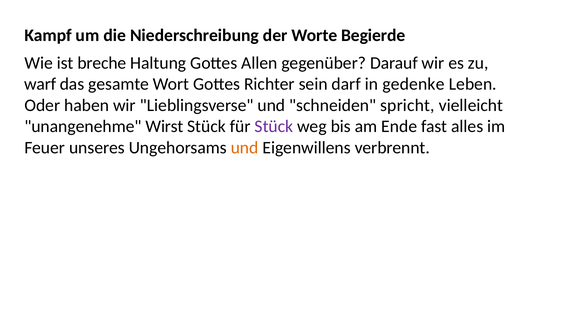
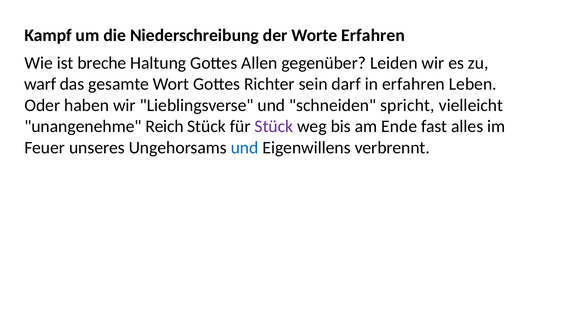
Worte Begierde: Begierde -> Erfahren
Darauf: Darauf -> Leiden
in gedenke: gedenke -> erfahren
Wirst: Wirst -> Reich
und at (245, 148) colour: orange -> blue
